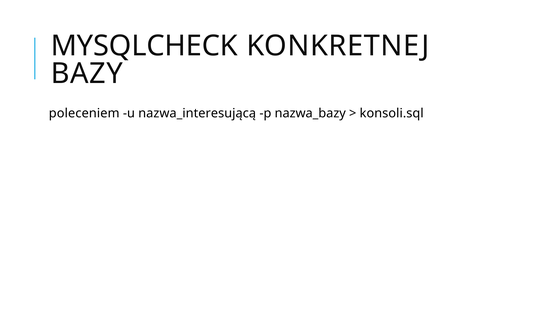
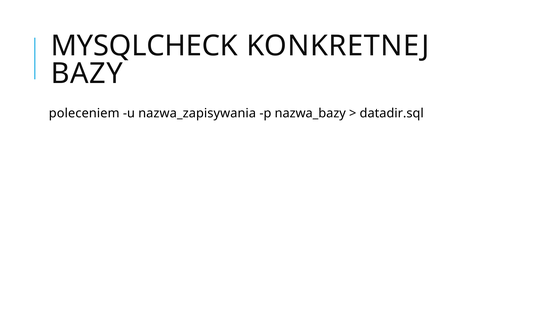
nazwa_interesującą: nazwa_interesującą -> nazwa_zapisywania
konsoli.sql: konsoli.sql -> datadir.sql
